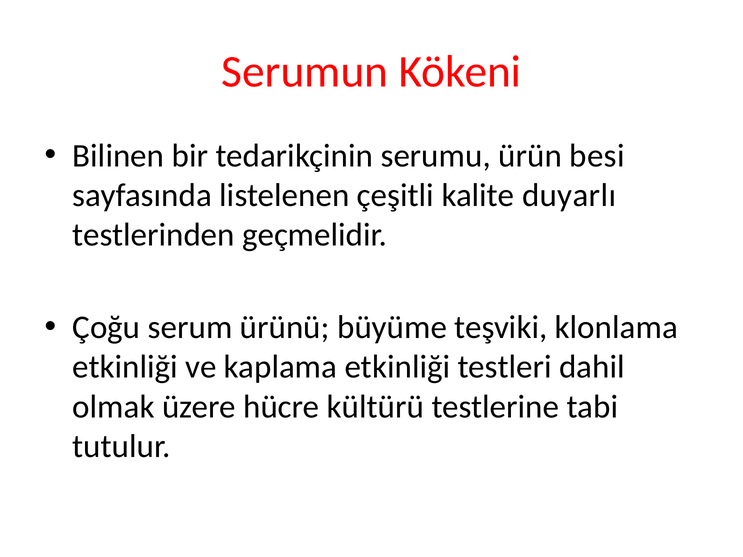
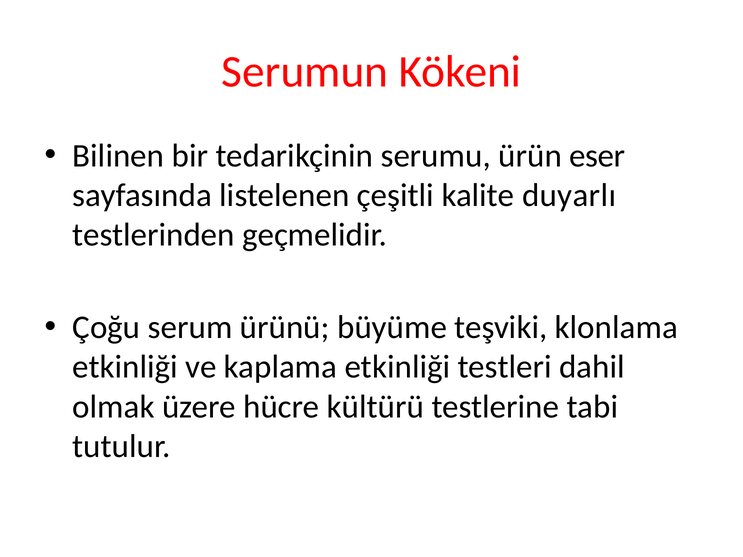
besi: besi -> eser
